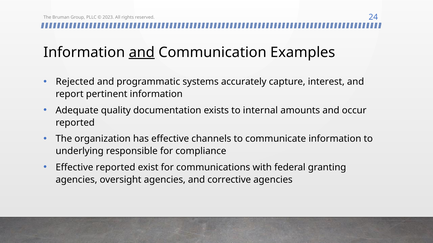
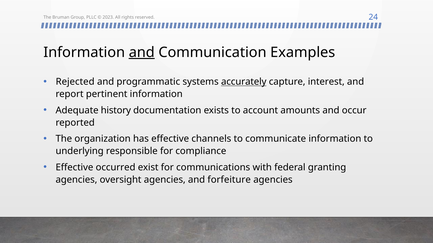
accurately underline: none -> present
quality: quality -> history
internal: internal -> account
Effective reported: reported -> occurred
corrective: corrective -> forfeiture
